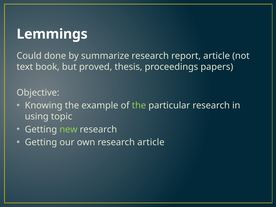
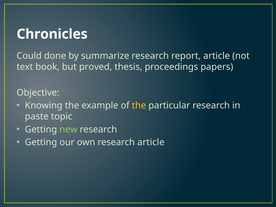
Lemmings: Lemmings -> Chronicles
the at (139, 106) colour: light green -> yellow
using: using -> paste
